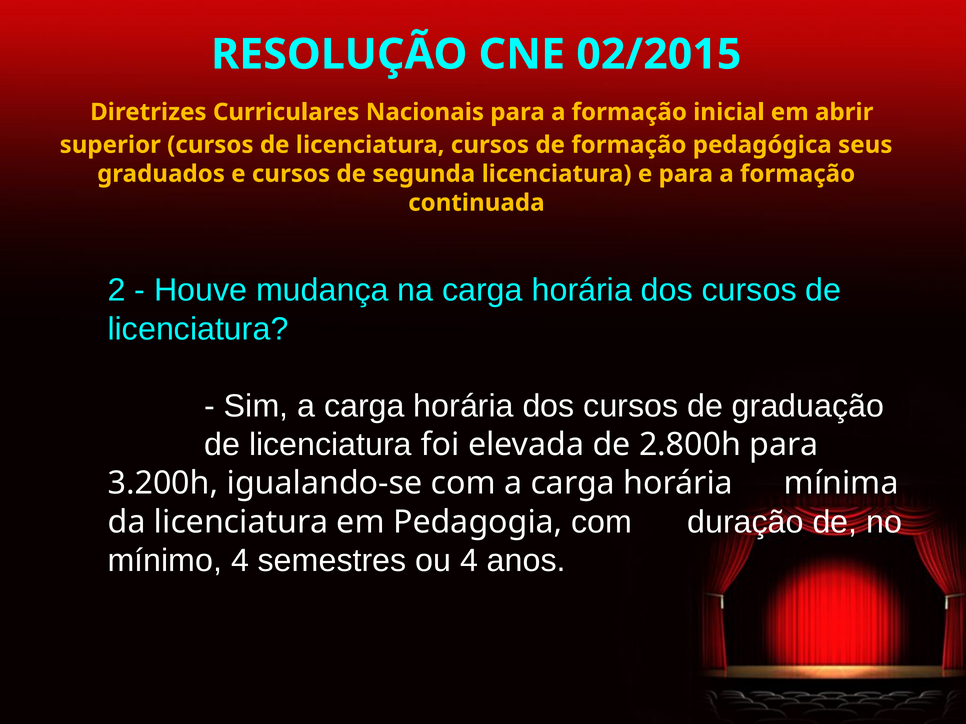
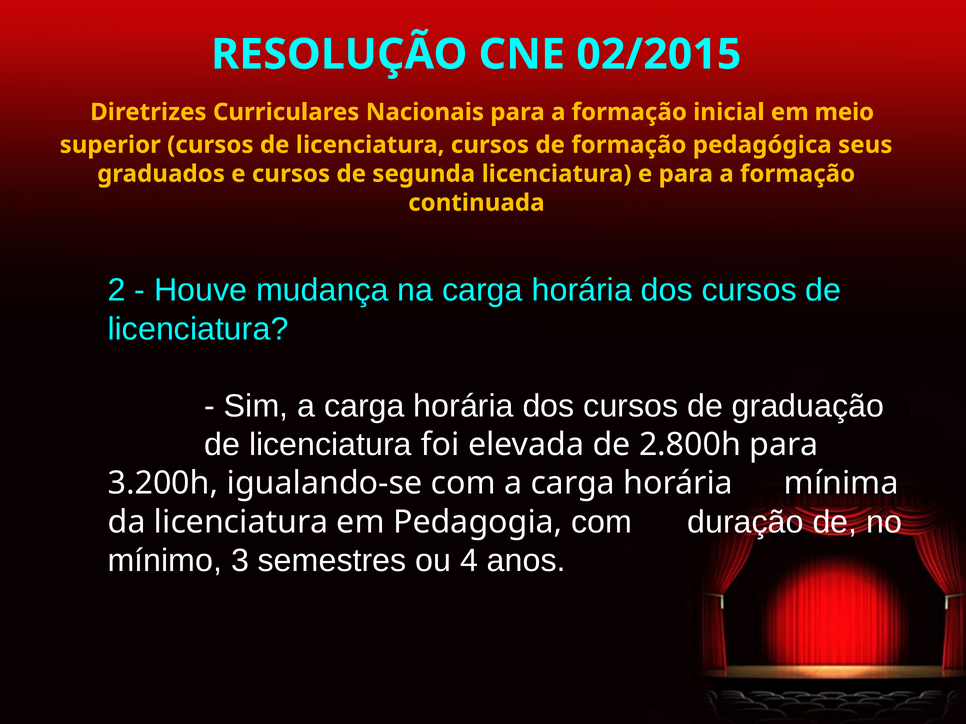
abrir: abrir -> meio
mínimo 4: 4 -> 3
